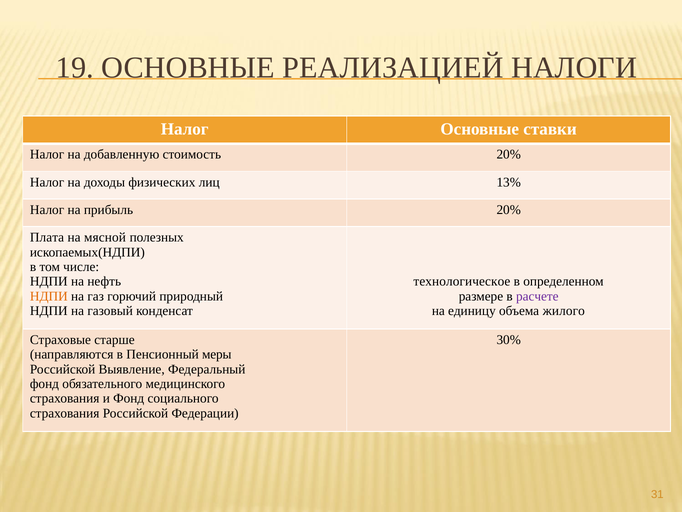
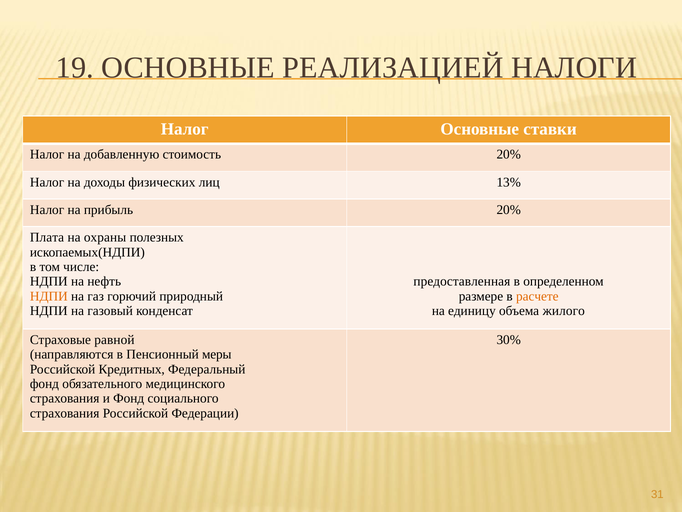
мясной: мясной -> охраны
технологическое: технологическое -> предоставленная
расчете colour: purple -> orange
старше: старше -> равной
Выявление: Выявление -> Кредитных
